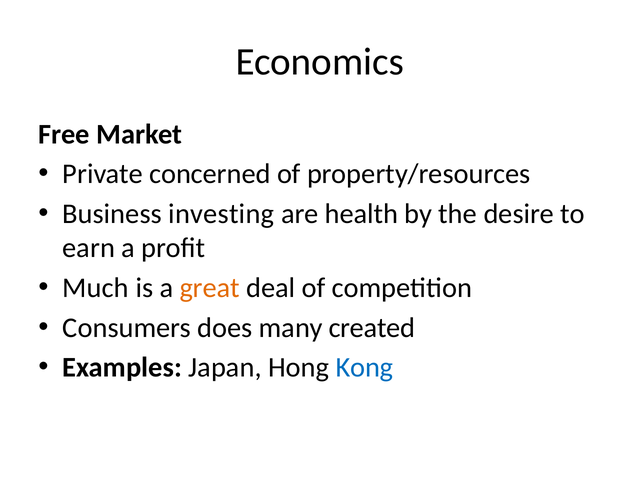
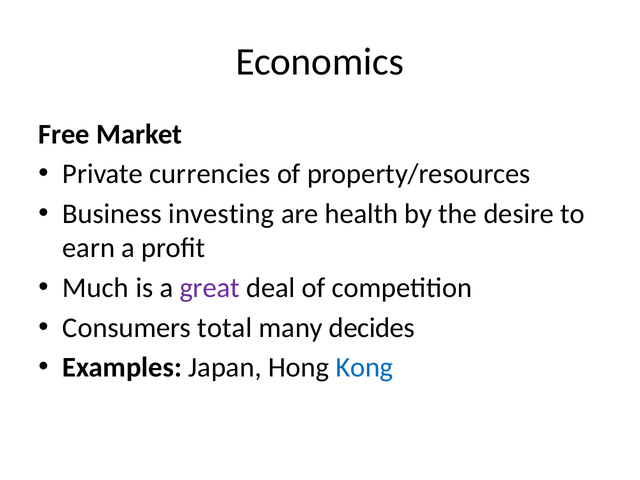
concerned: concerned -> currencies
great colour: orange -> purple
does: does -> total
created: created -> decides
